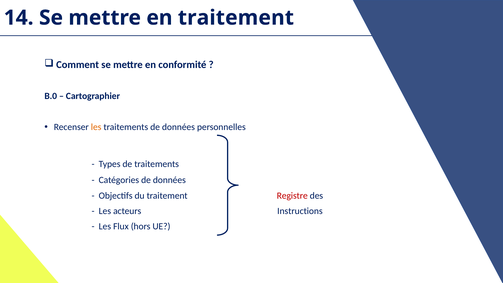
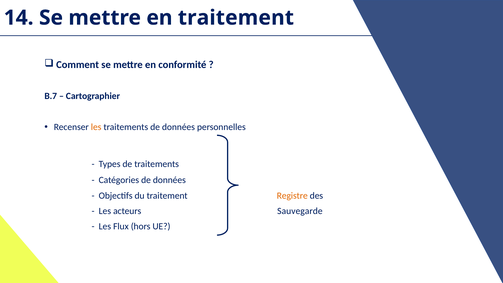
B.0: B.0 -> B.7
Registre colour: red -> orange
Instructions: Instructions -> Sauvegarde
